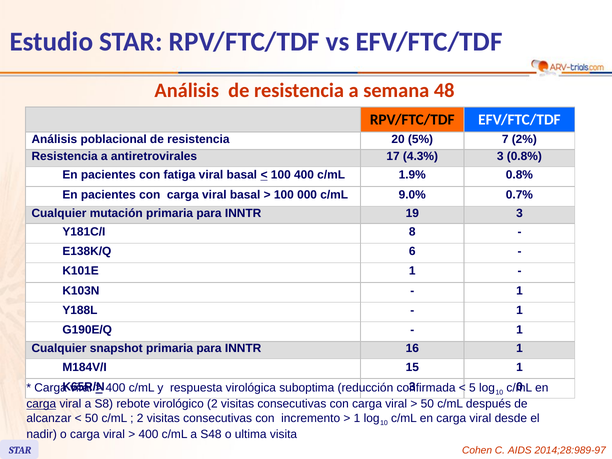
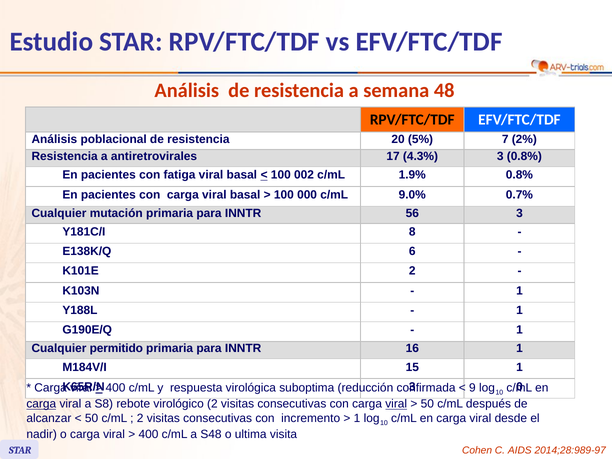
100 400: 400 -> 002
19: 19 -> 56
K101E 1: 1 -> 2
snapshot: snapshot -> permitido
5: 5 -> 9
viral at (396, 404) underline: none -> present
